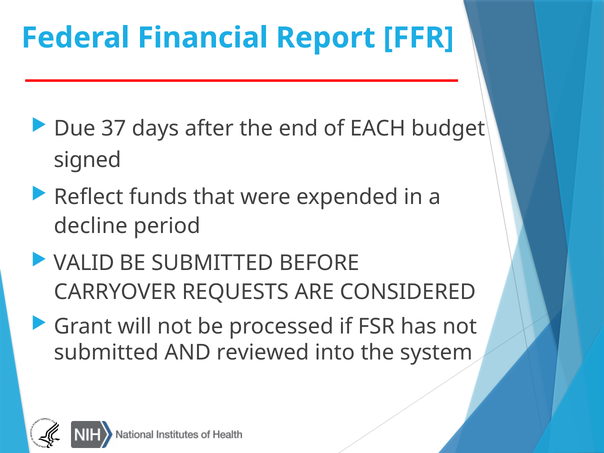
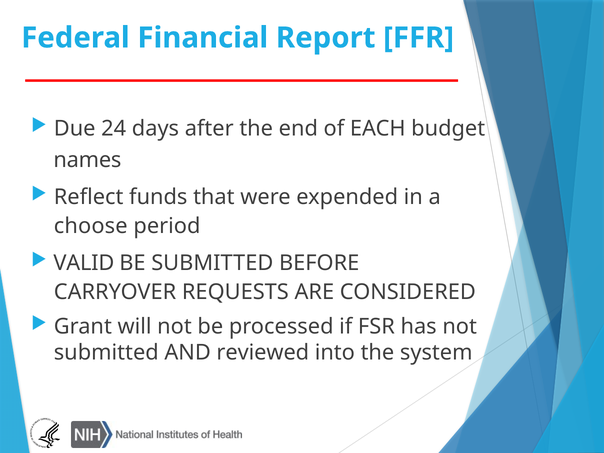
37: 37 -> 24
signed: signed -> names
decline: decline -> choose
